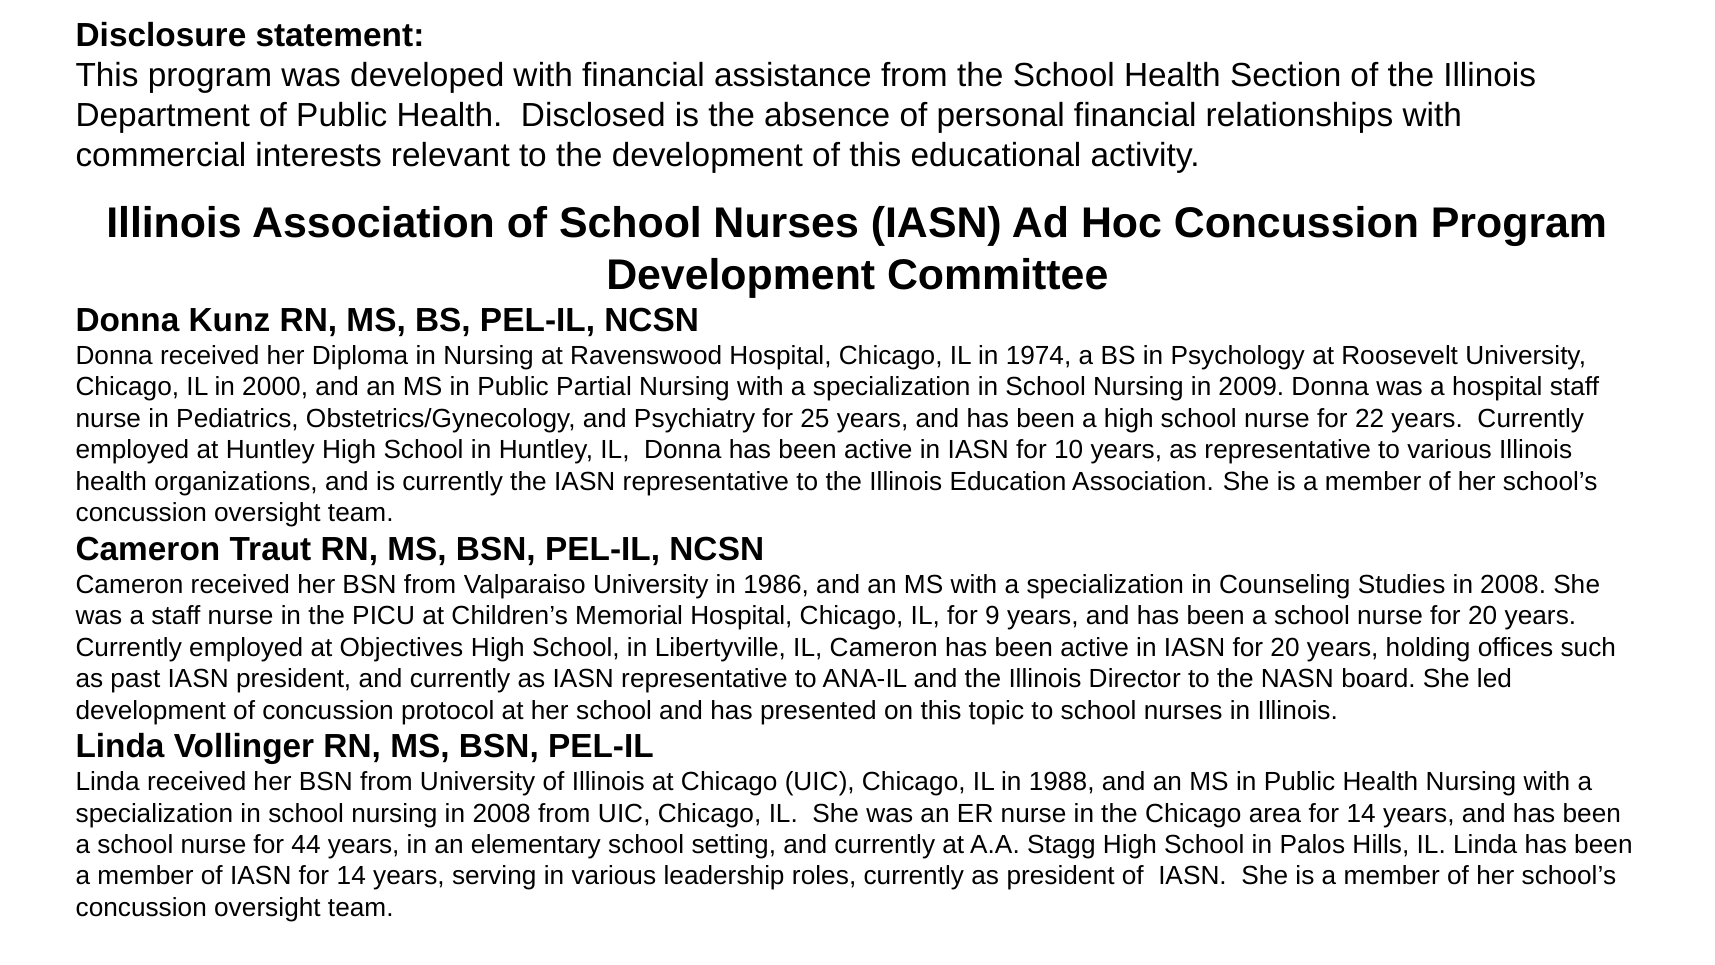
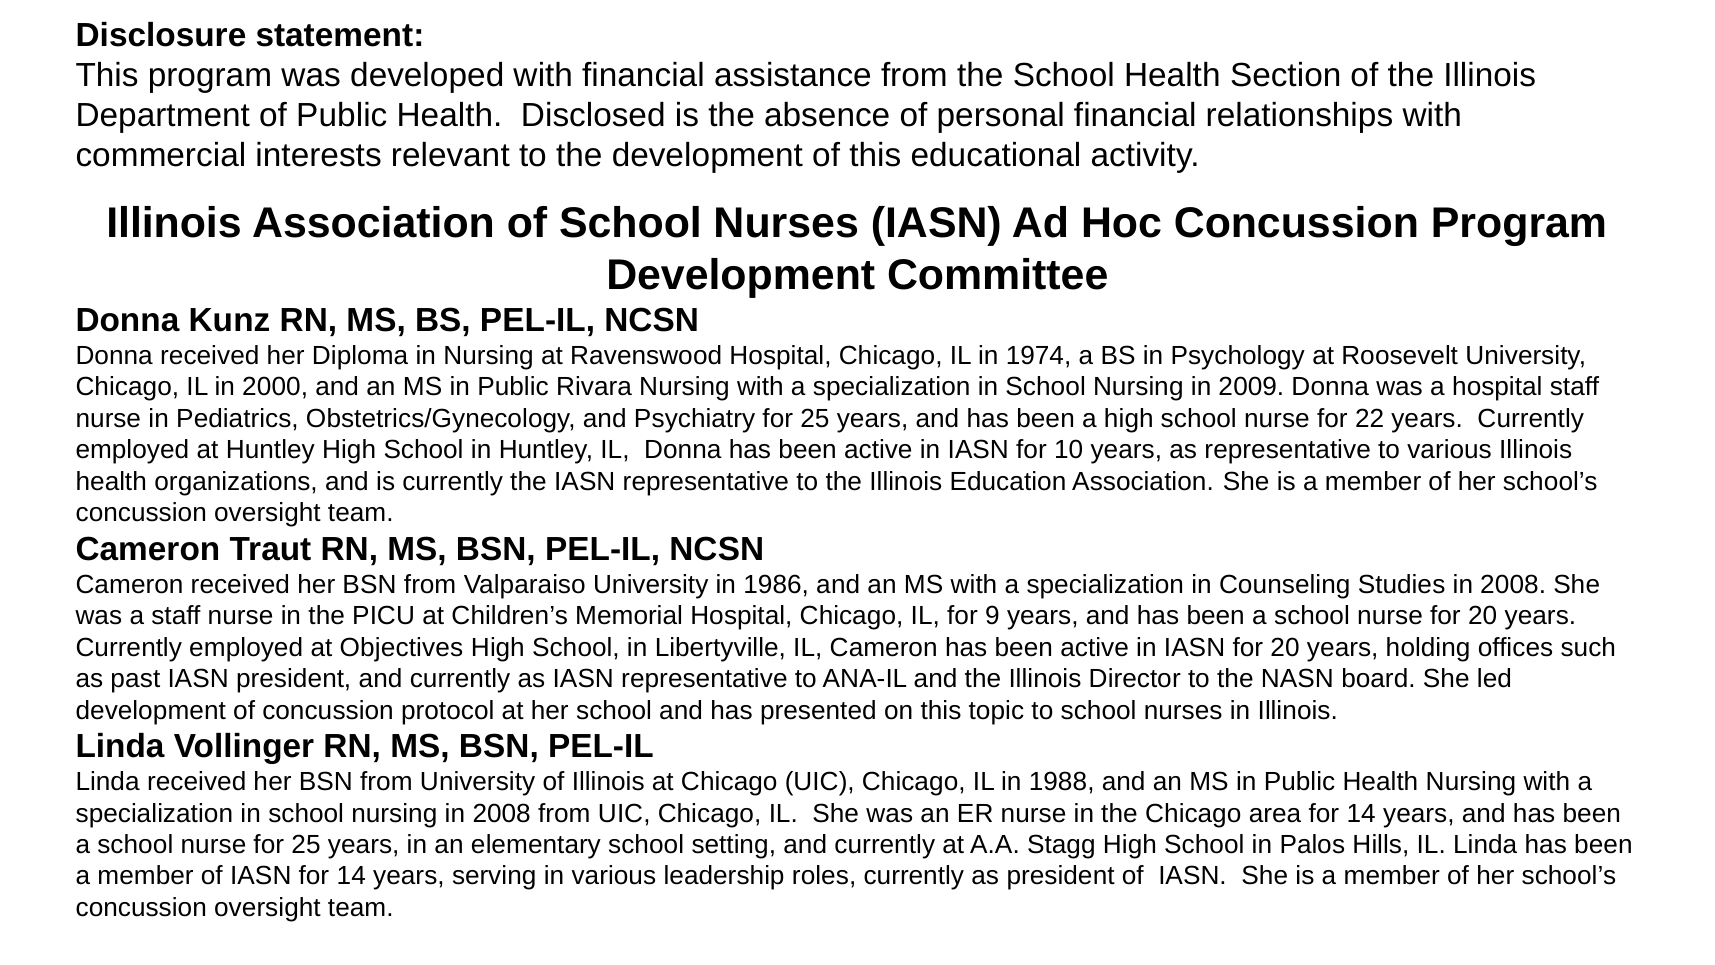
Partial: Partial -> Rivara
nurse for 44: 44 -> 25
